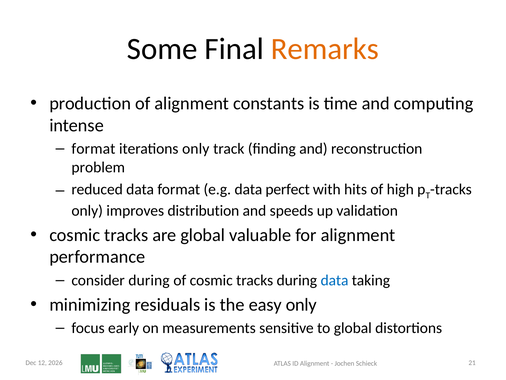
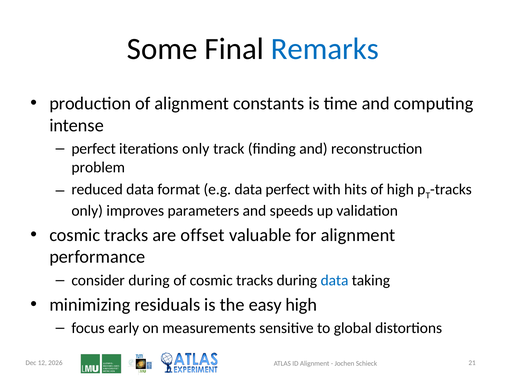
Remarks colour: orange -> blue
format at (93, 149): format -> perfect
distribution: distribution -> parameters
are global: global -> offset
easy only: only -> high
